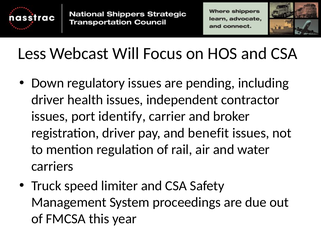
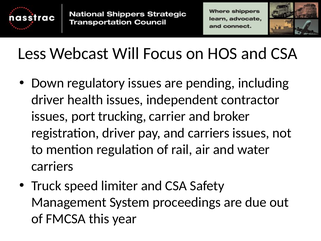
identify: identify -> trucking
and benefit: benefit -> carriers
